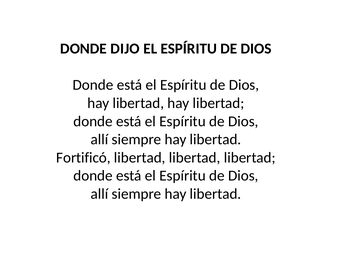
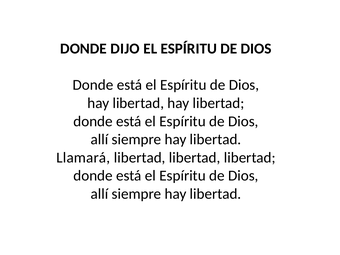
Fortificó: Fortificó -> Llamará
